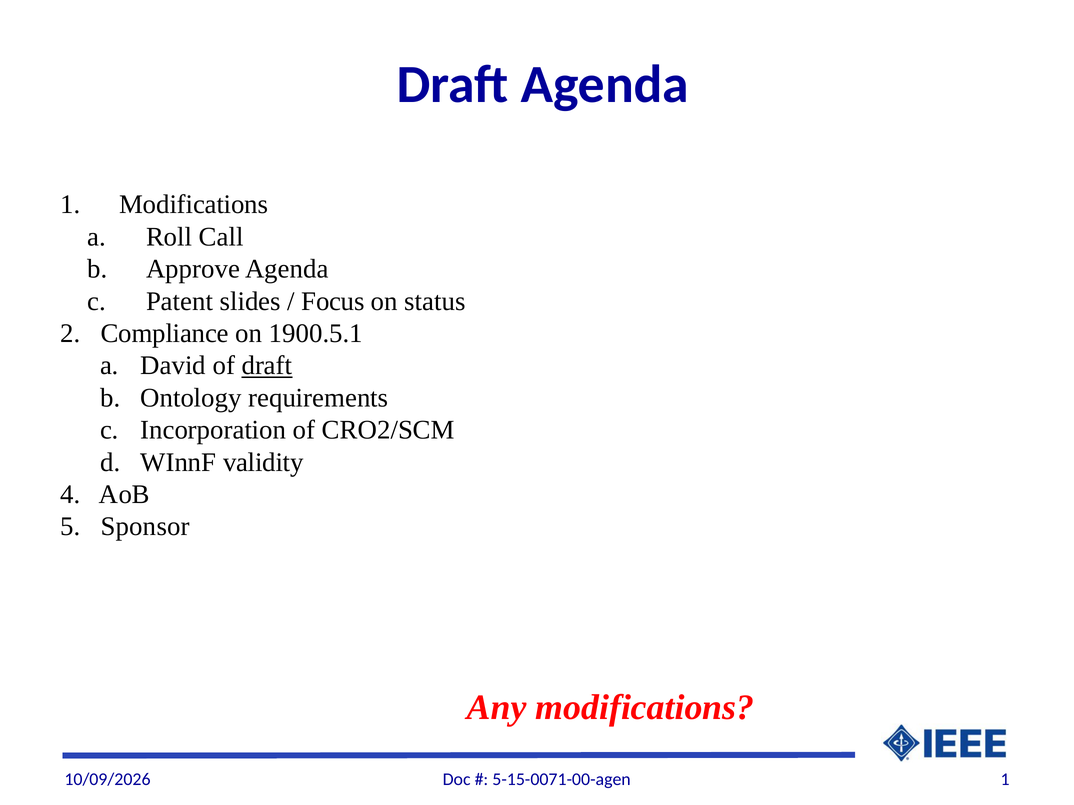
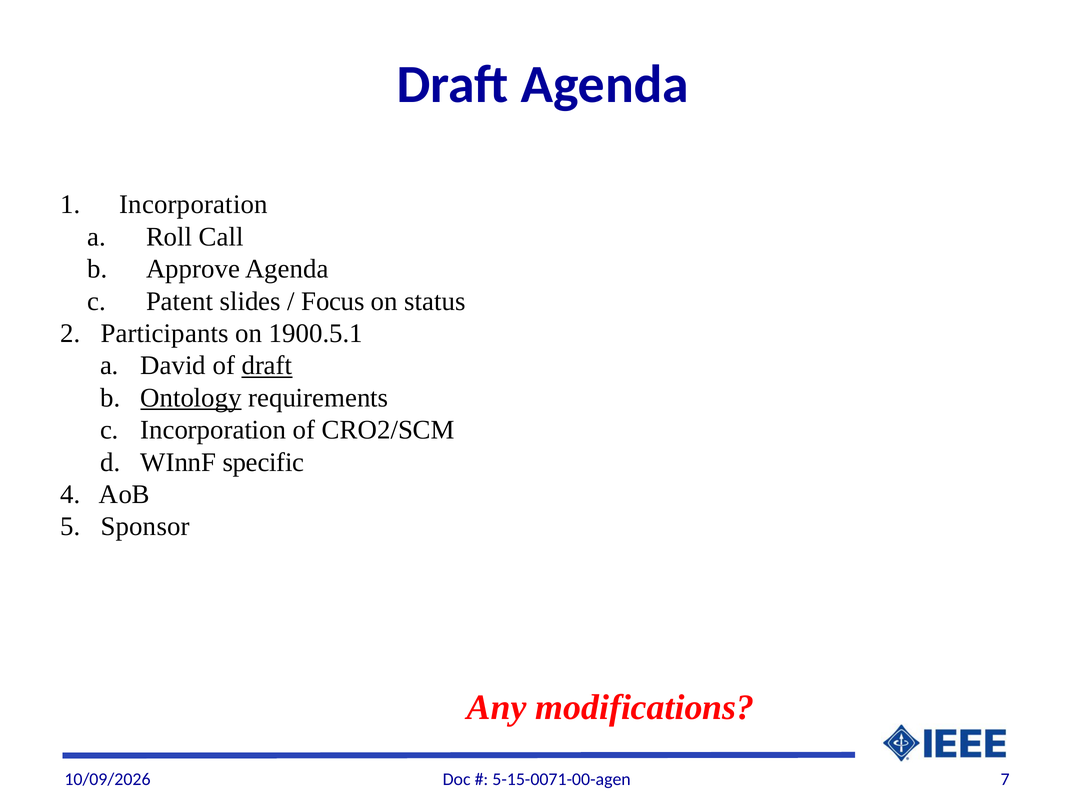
1 Modifications: Modifications -> Incorporation
Compliance: Compliance -> Participants
Ontology underline: none -> present
validity: validity -> specific
5-15-0071-00-agen 1: 1 -> 7
